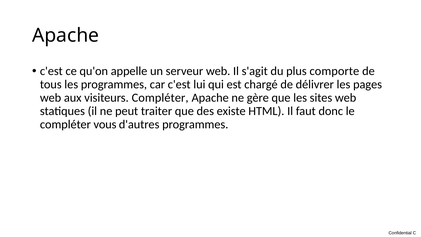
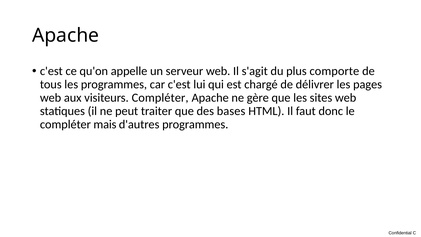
existe: existe -> bases
vous: vous -> mais
